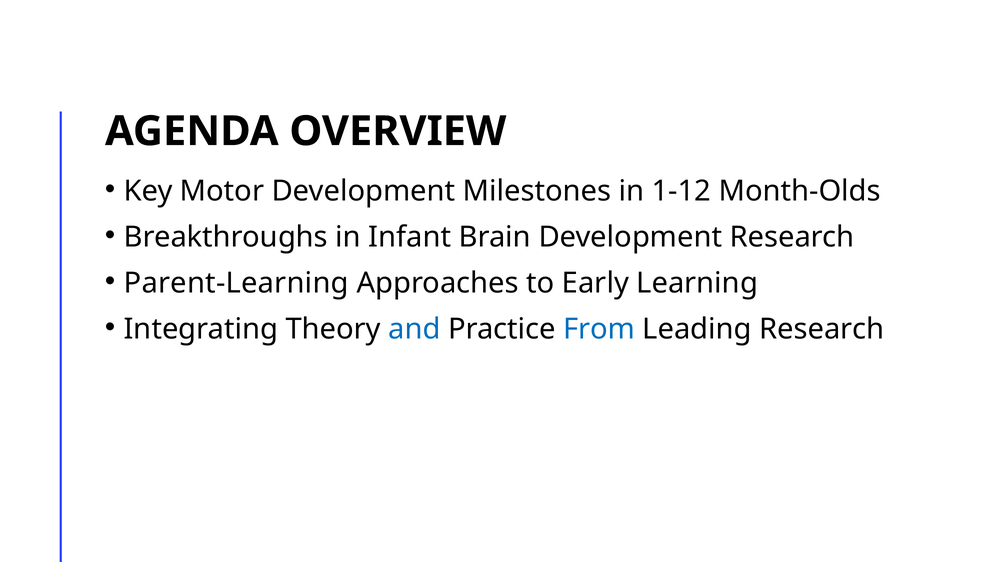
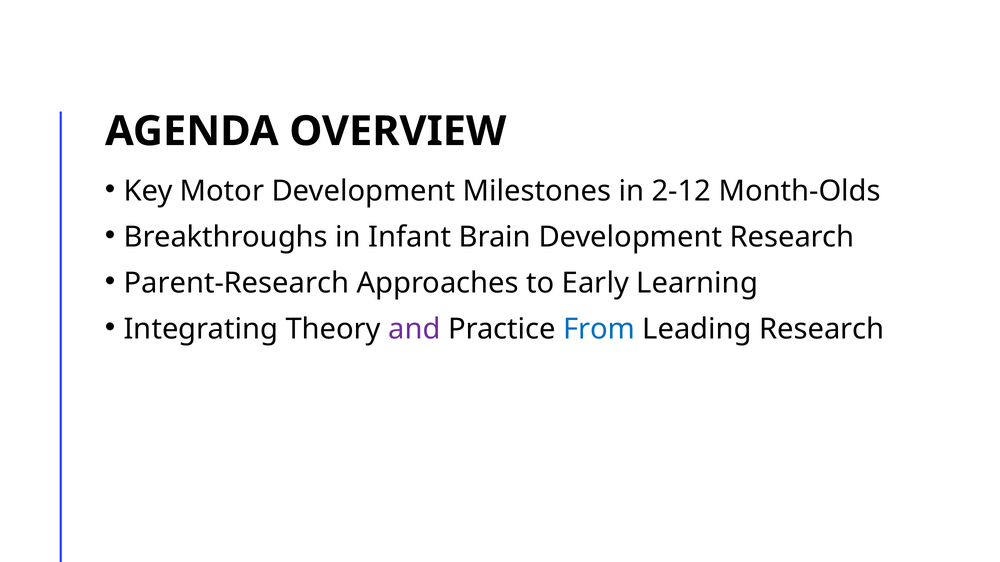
1-12: 1-12 -> 2-12
Parent-Learning: Parent-Learning -> Parent-Research
and colour: blue -> purple
